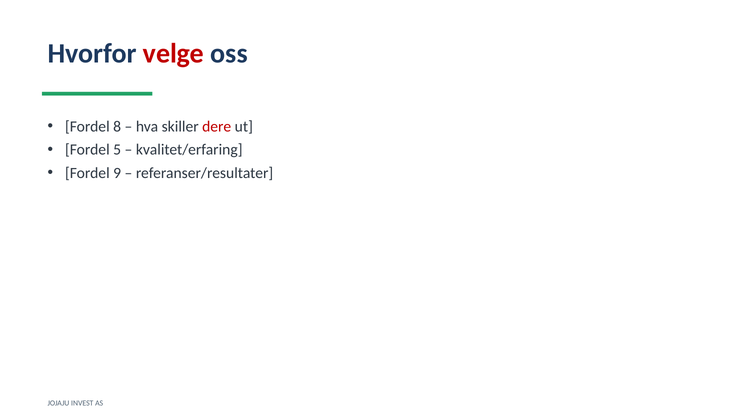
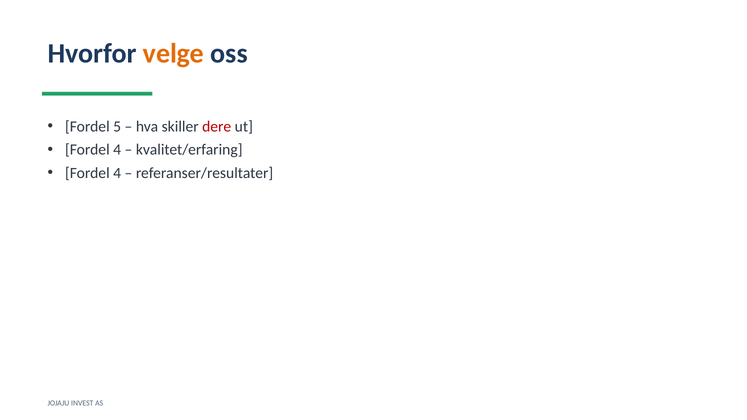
velge colour: red -> orange
8: 8 -> 5
5 at (117, 150): 5 -> 4
9 at (117, 173): 9 -> 4
